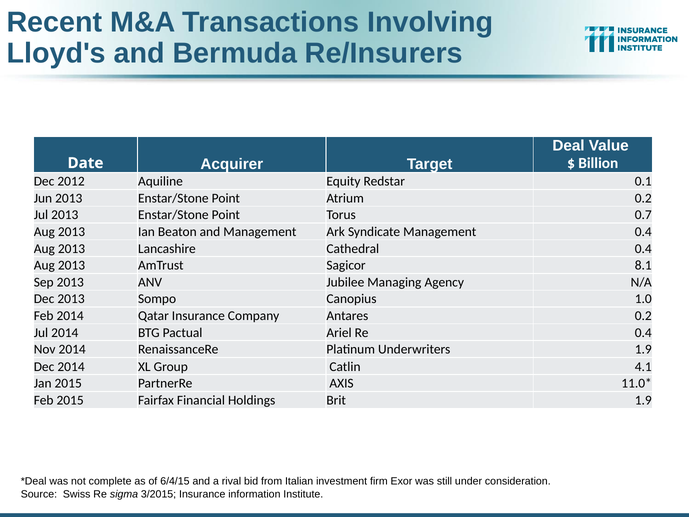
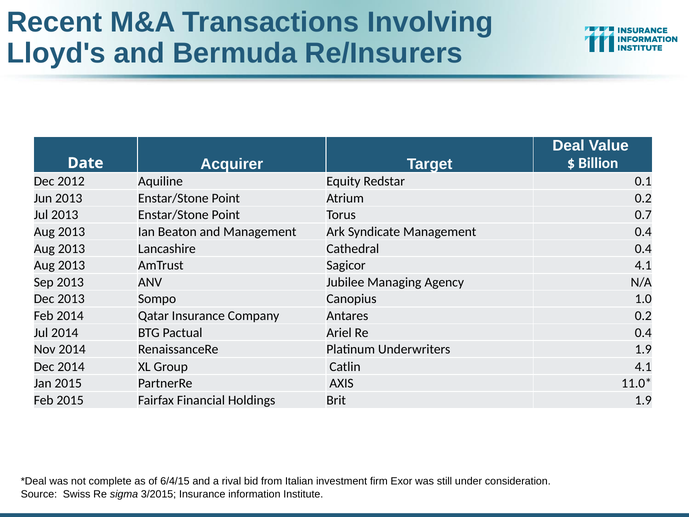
Sagicor 8.1: 8.1 -> 4.1
